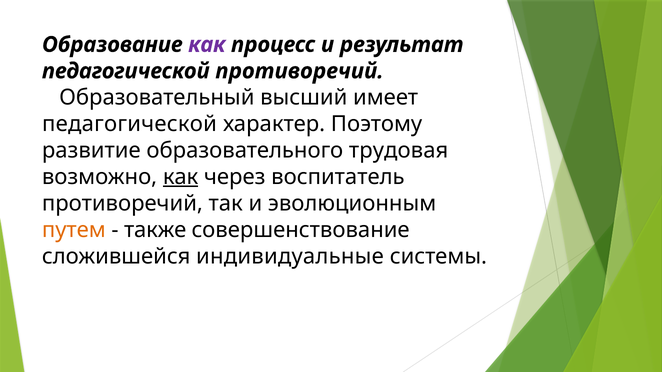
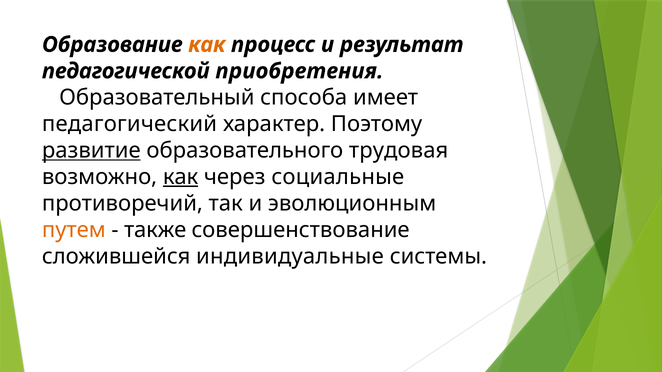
как at (207, 45) colour: purple -> orange
педагогической противоречий: противоречий -> приобретения
высший: высший -> способа
педагогической at (129, 124): педагогической -> педагогический
развитие underline: none -> present
воспитатель: воспитатель -> социальные
